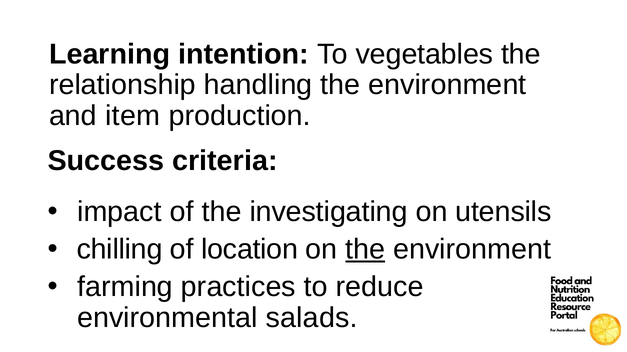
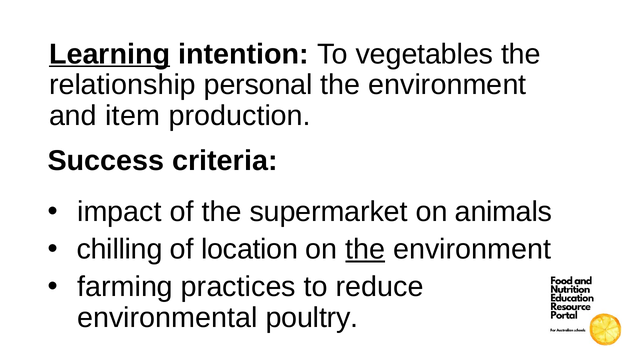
Learning underline: none -> present
handling: handling -> personal
investigating: investigating -> supermarket
utensils: utensils -> animals
salads: salads -> poultry
